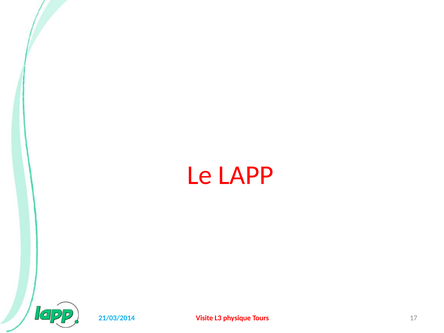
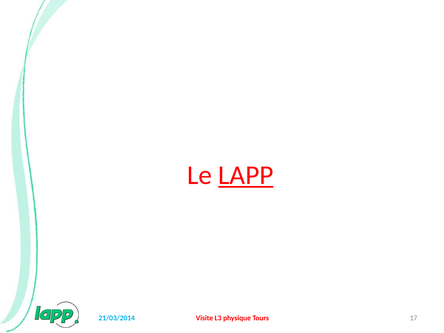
LAPP underline: none -> present
